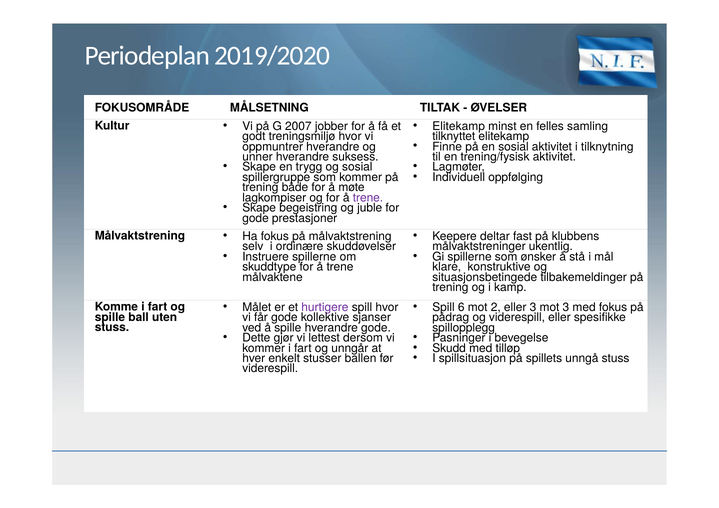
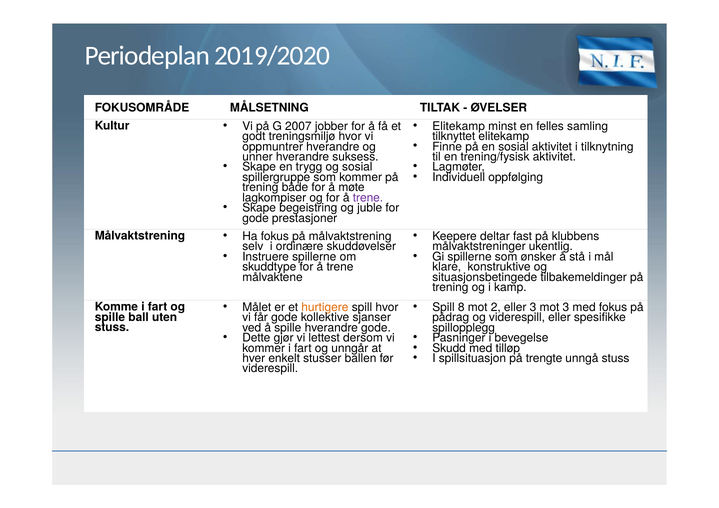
hurtigere colour: purple -> orange
6: 6 -> 8
spillets: spillets -> trengte
